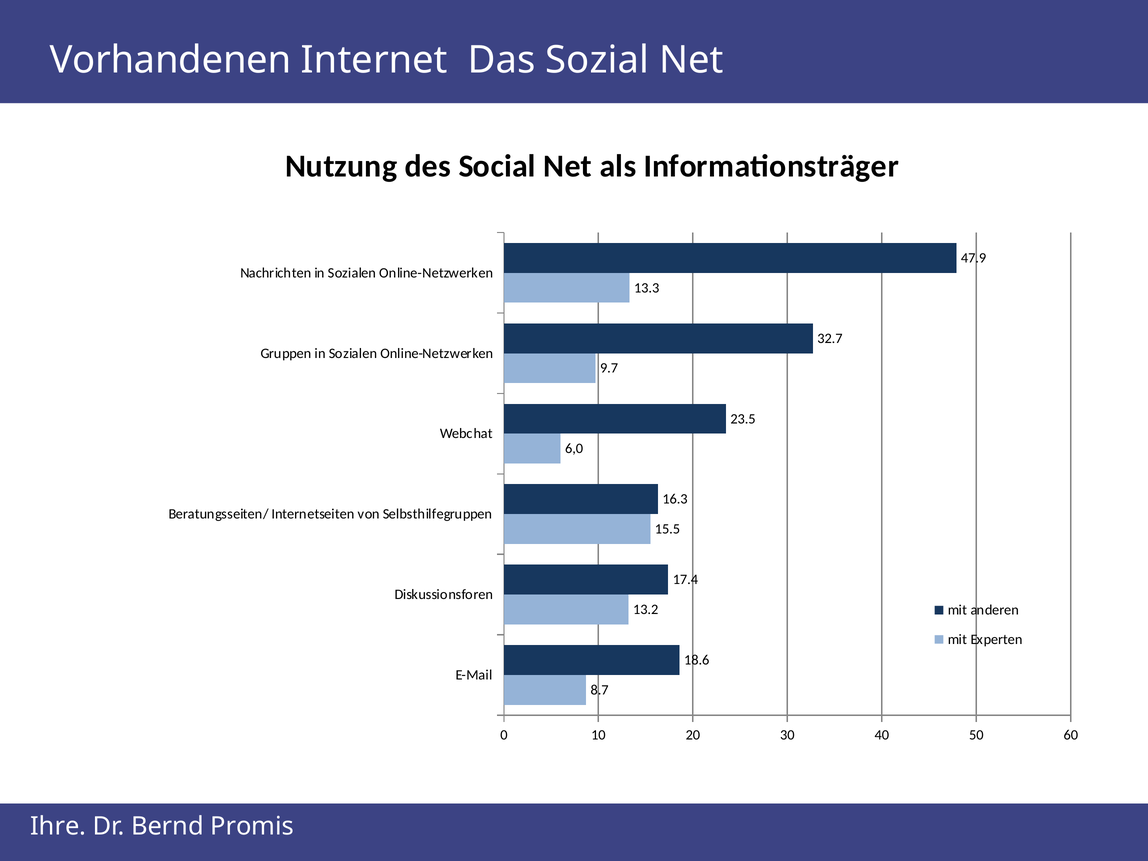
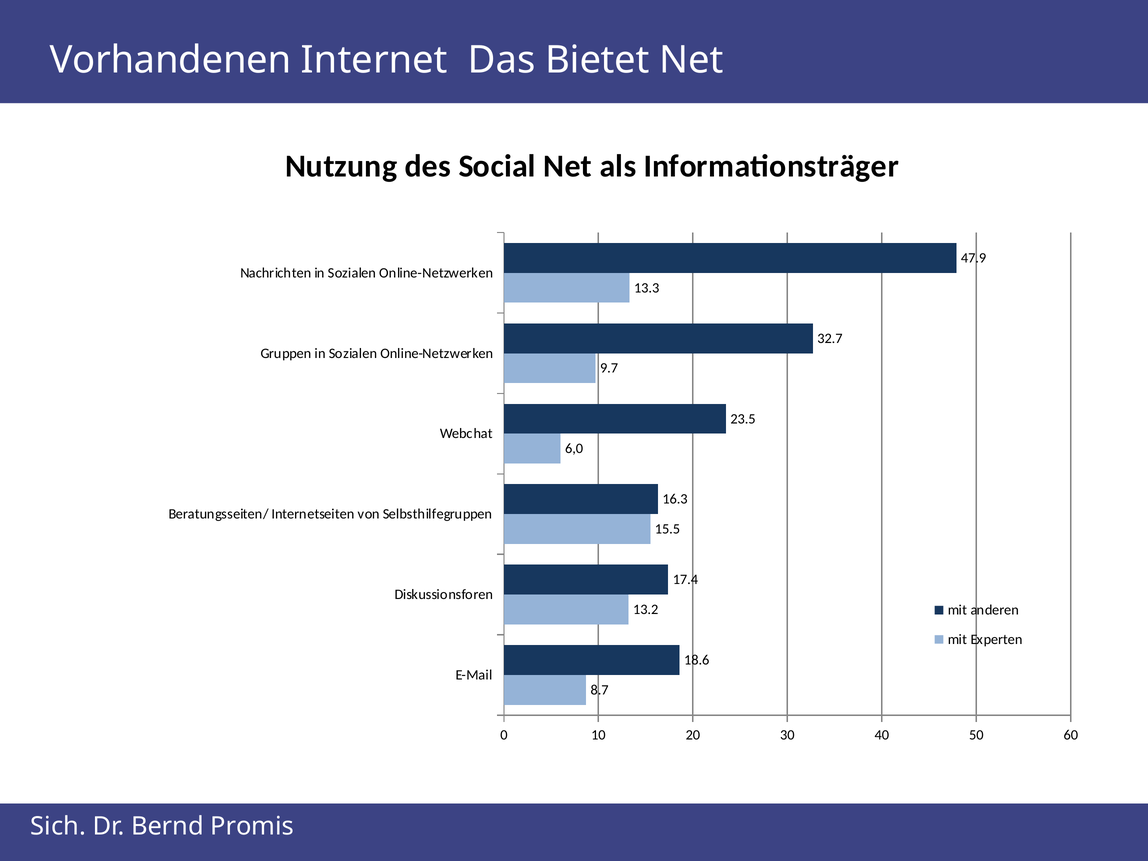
Sozial: Sozial -> Bietet
Ihre: Ihre -> Sich
